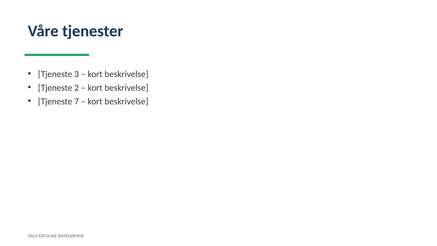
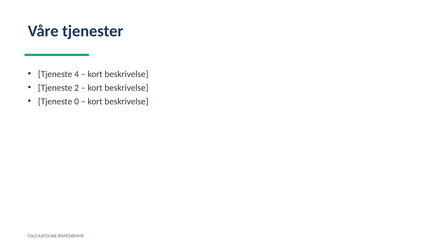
3: 3 -> 4
7: 7 -> 0
